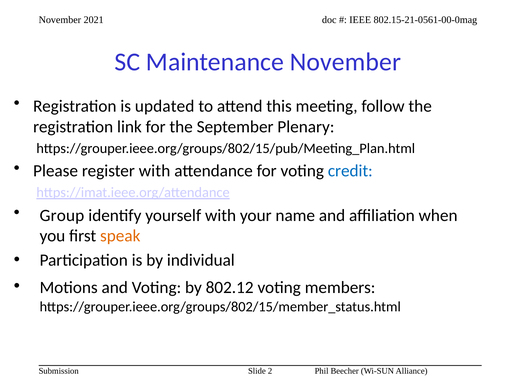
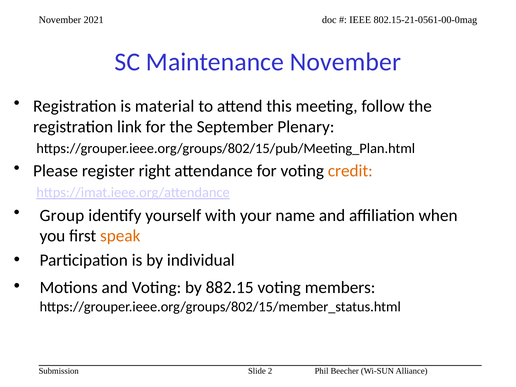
updated: updated -> material
register with: with -> right
credit colour: blue -> orange
802.12: 802.12 -> 882.15
